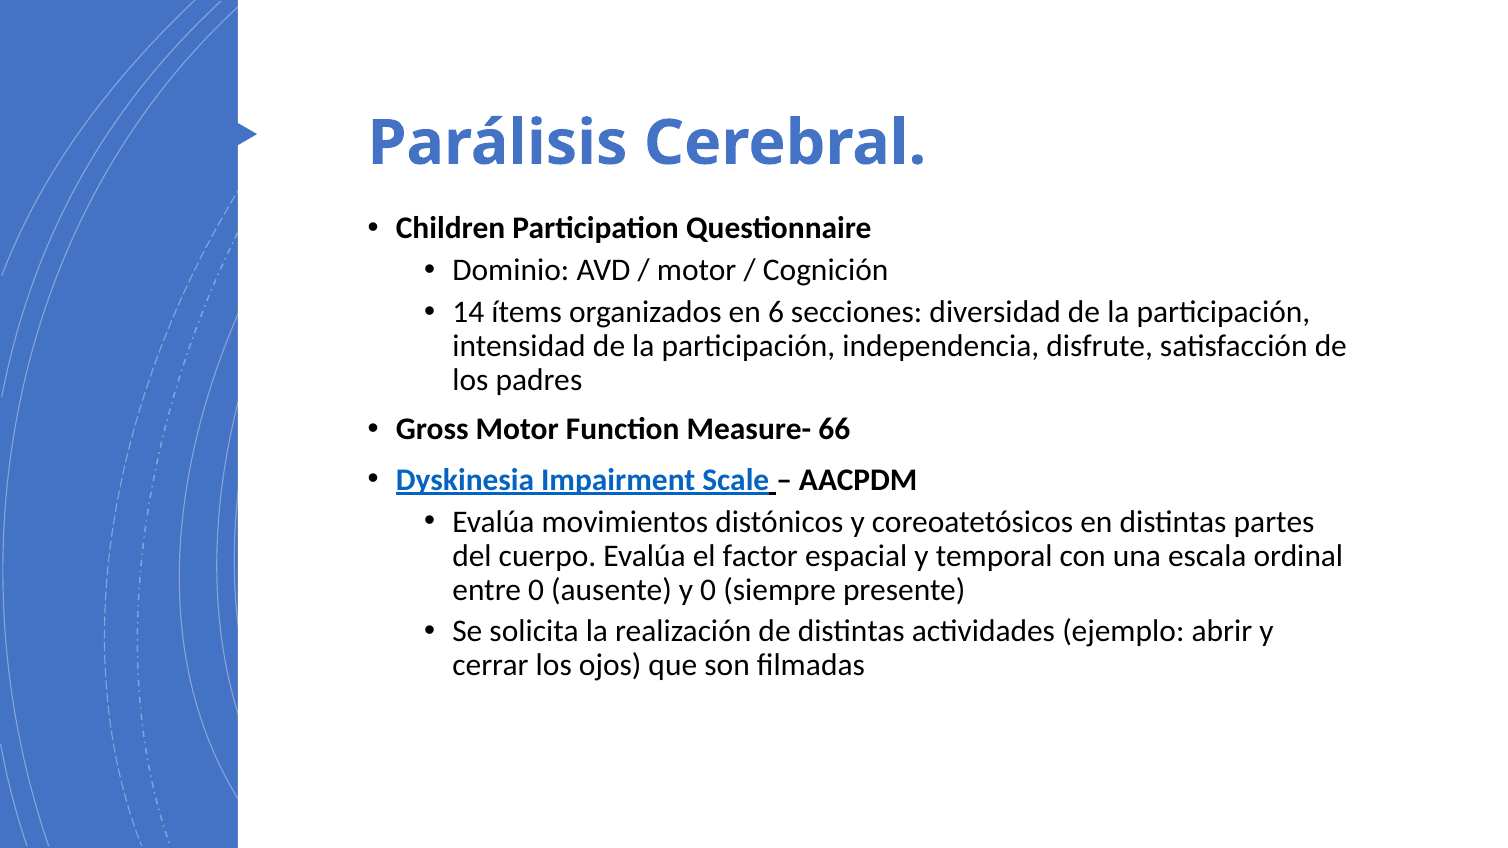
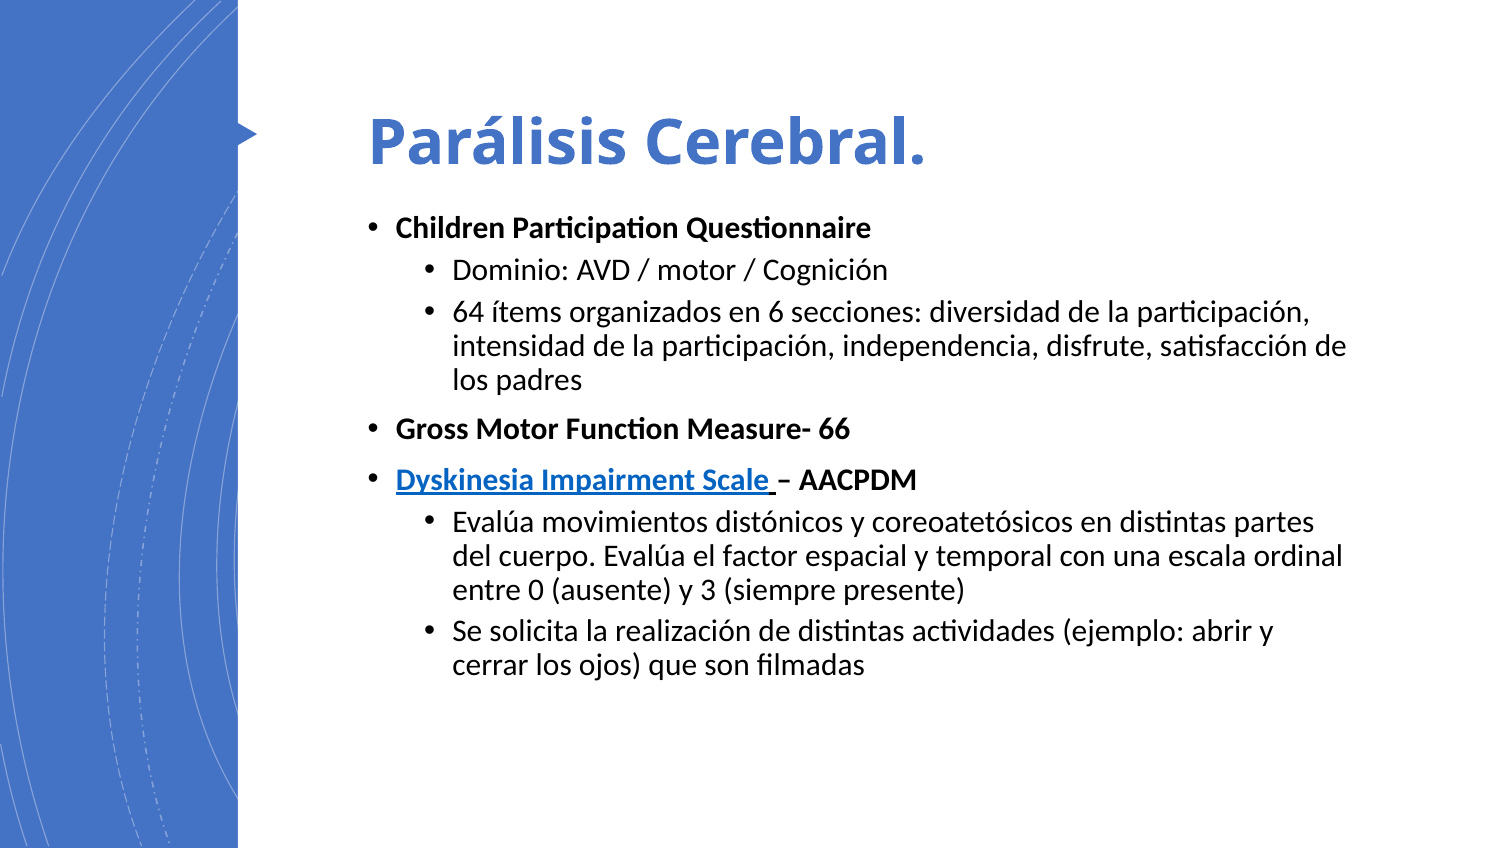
14: 14 -> 64
y 0: 0 -> 3
